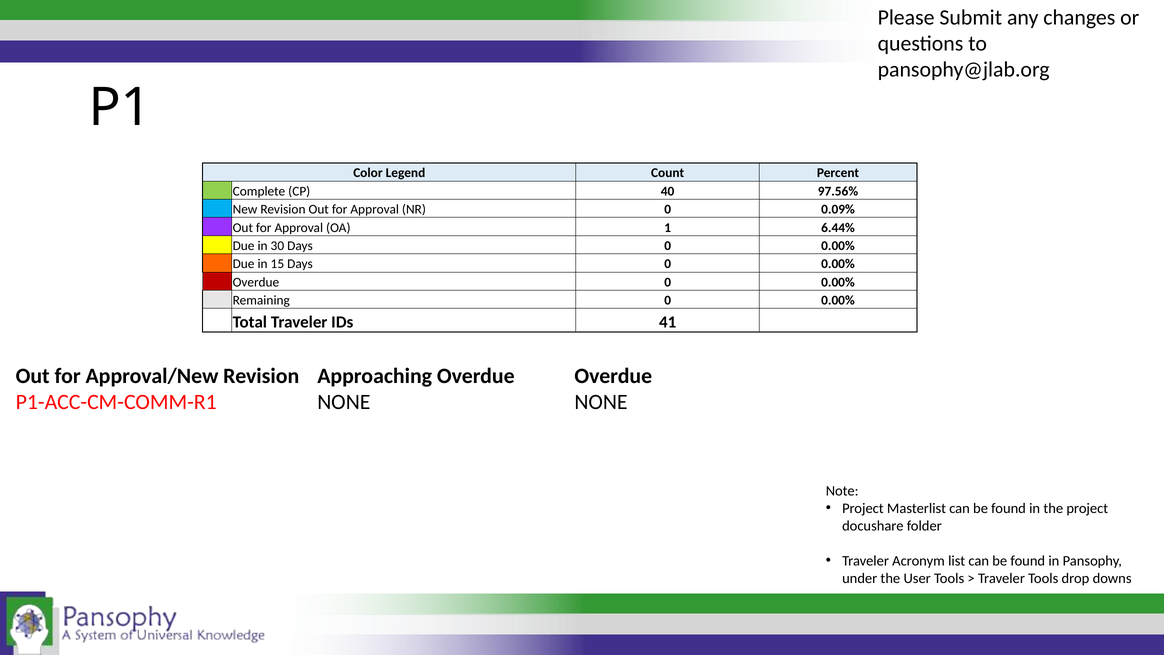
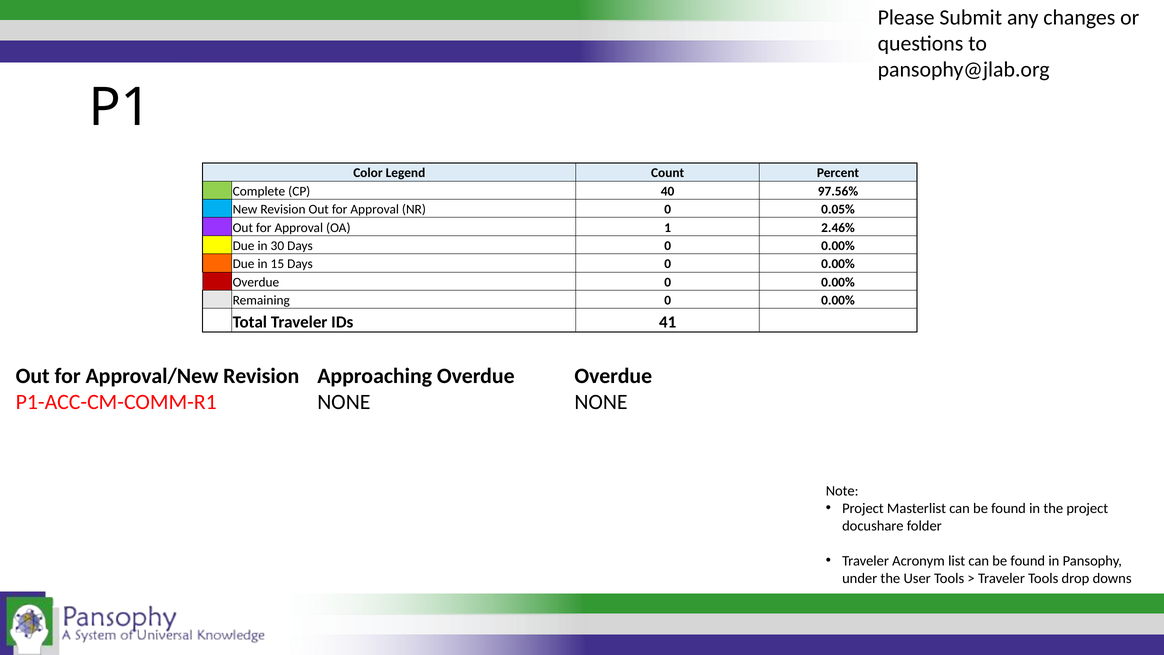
0.09%: 0.09% -> 0.05%
6.44%: 6.44% -> 2.46%
